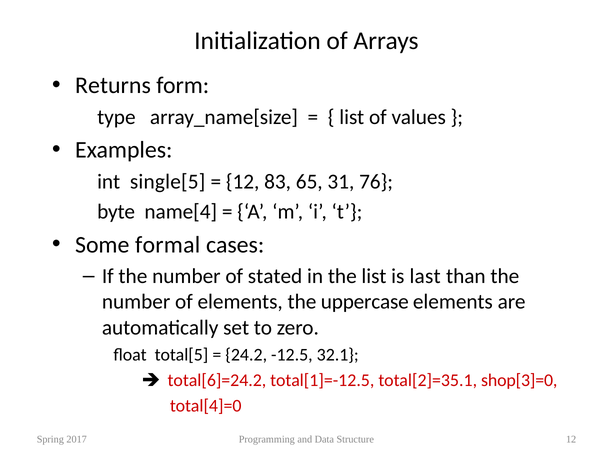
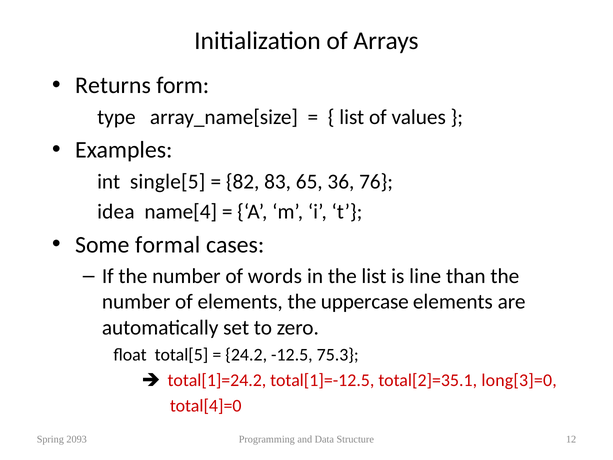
12 at (243, 182): 12 -> 82
31: 31 -> 36
byte: byte -> idea
stated: stated -> words
last: last -> line
32.1: 32.1 -> 75.3
total[6]=24.2: total[6]=24.2 -> total[1]=24.2
shop[3]=0: shop[3]=0 -> long[3]=0
2017: 2017 -> 2093
